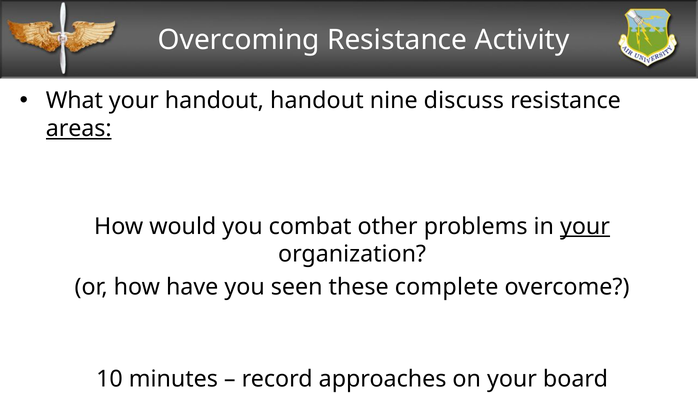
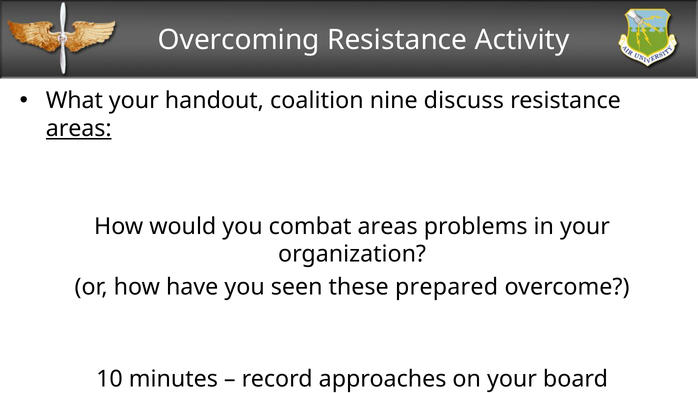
handout handout: handout -> coalition
combat other: other -> areas
your at (585, 226) underline: present -> none
complete: complete -> prepared
